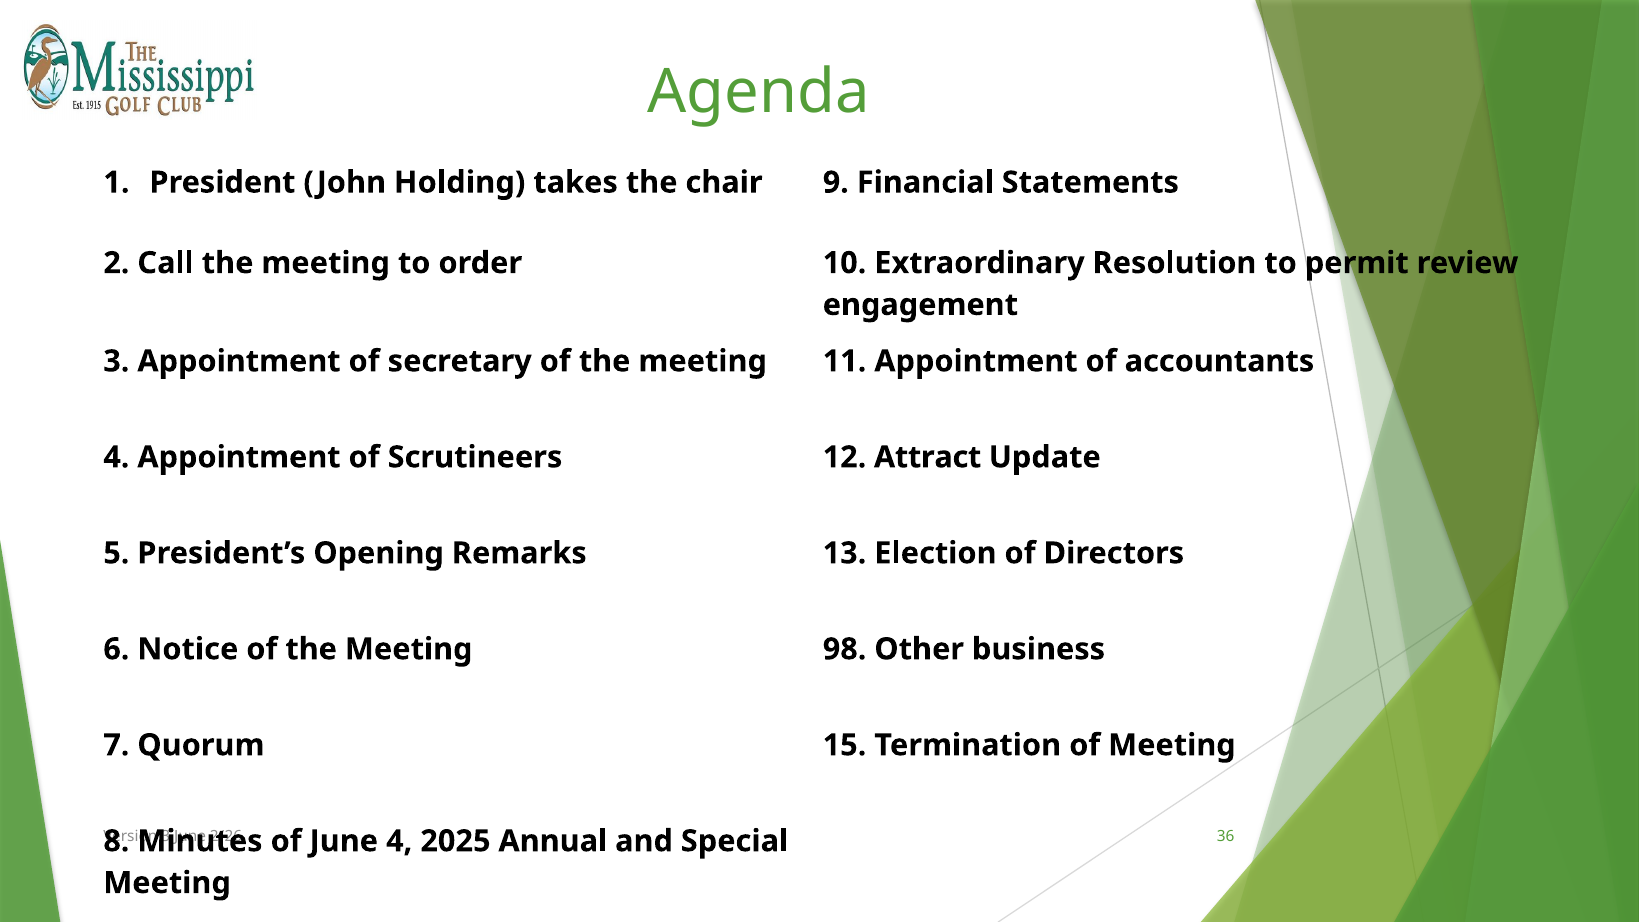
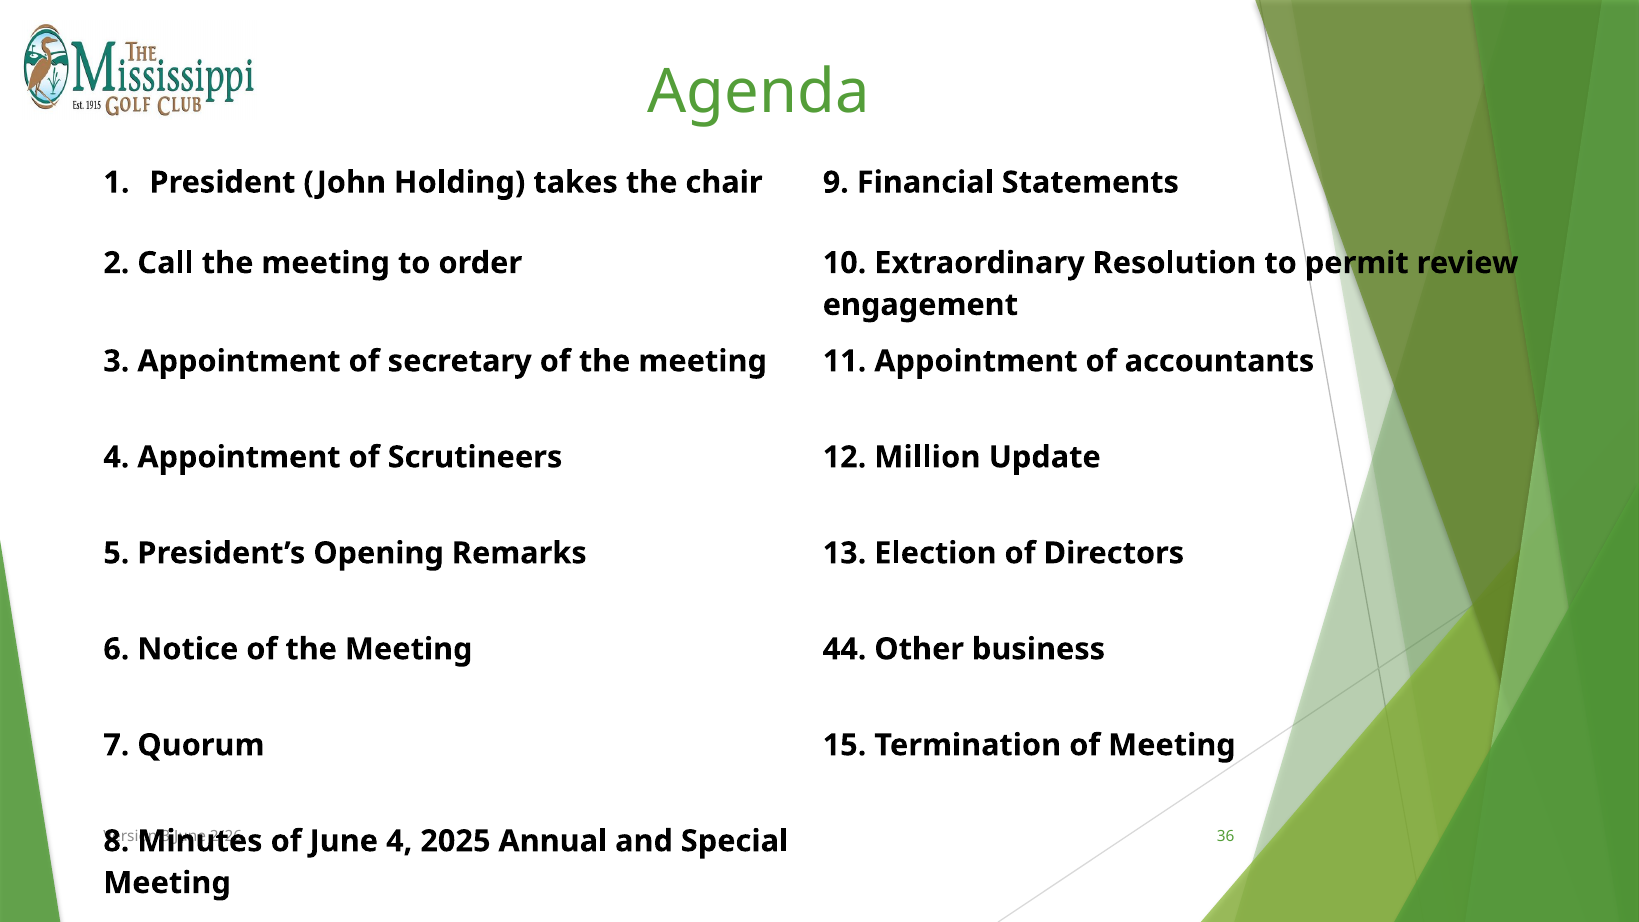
Attract: Attract -> Million
98: 98 -> 44
